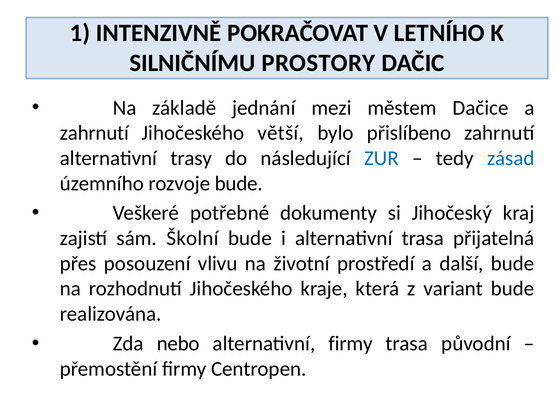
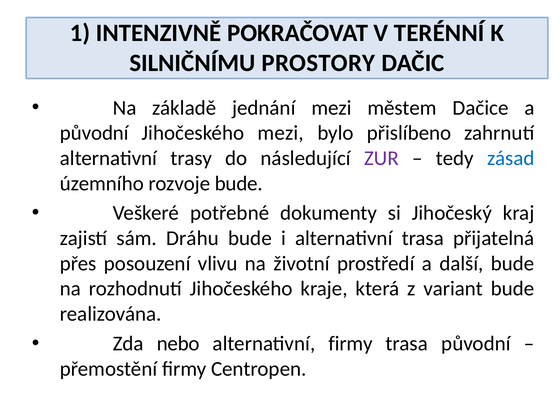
LETNÍHO: LETNÍHO -> TERÉNNÍ
zahrnutí at (94, 133): zahrnutí -> původní
Jihočeského větší: větší -> mezi
ZUR colour: blue -> purple
Školní: Školní -> Dráhu
